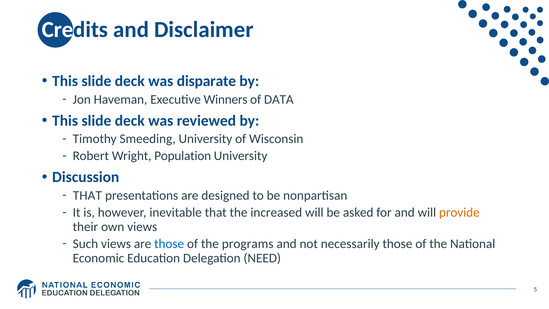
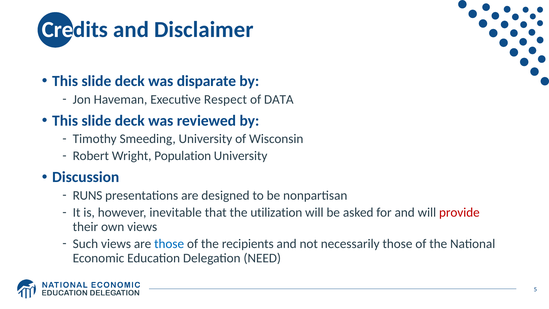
Winners: Winners -> Respect
THAT at (87, 195): THAT -> RUNS
increased: increased -> utilization
provide colour: orange -> red
programs: programs -> recipients
